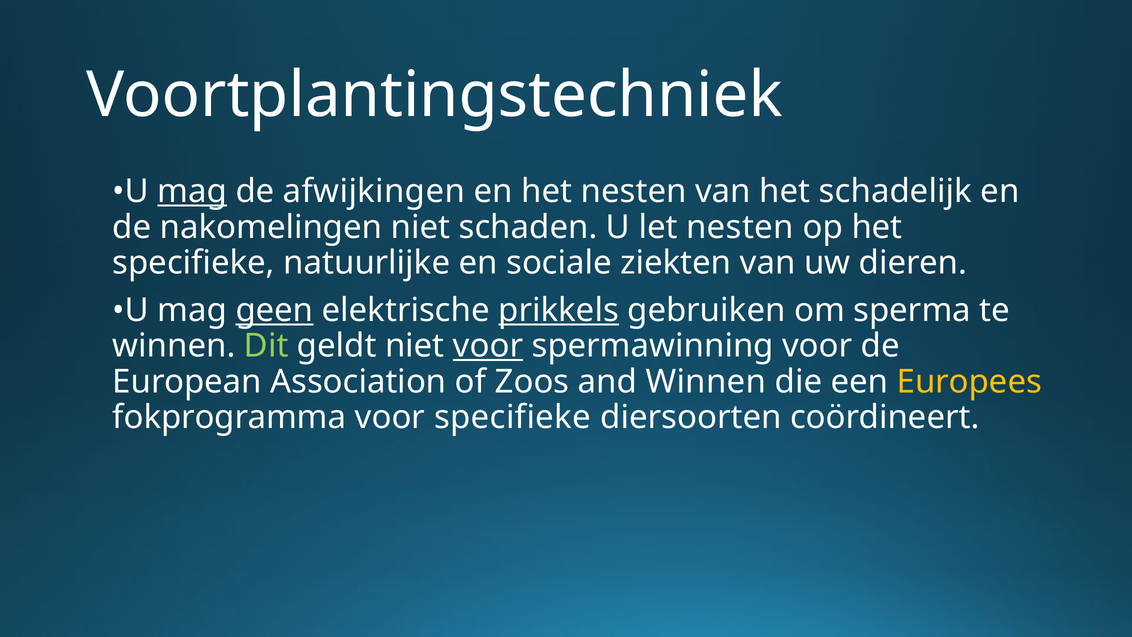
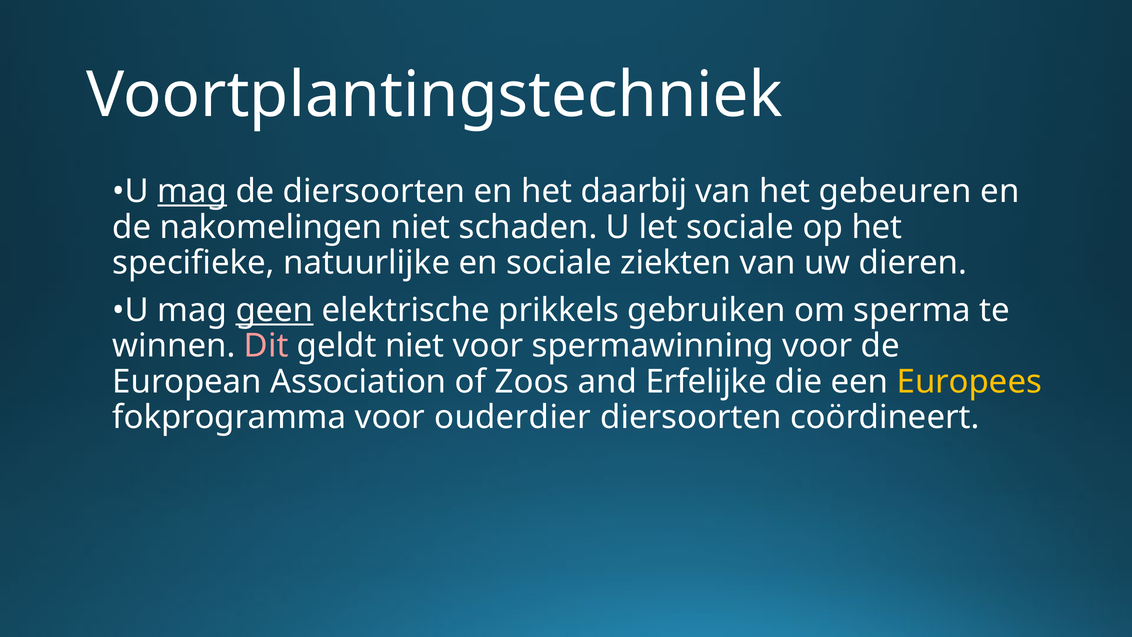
de afwijkingen: afwijkingen -> diersoorten
het nesten: nesten -> daarbij
schadelijk: schadelijk -> gebeuren
let nesten: nesten -> sociale
prikkels underline: present -> none
Dit colour: light green -> pink
voor at (488, 346) underline: present -> none
and Winnen: Winnen -> Erfelijke
voor specifieke: specifieke -> ouderdier
